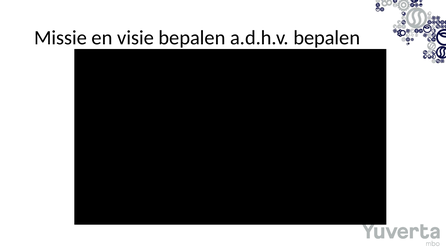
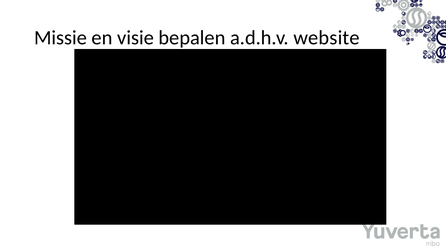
a.d.h.v bepalen: bepalen -> website
